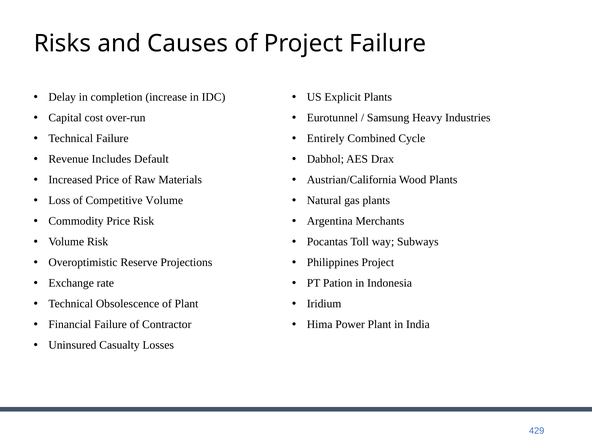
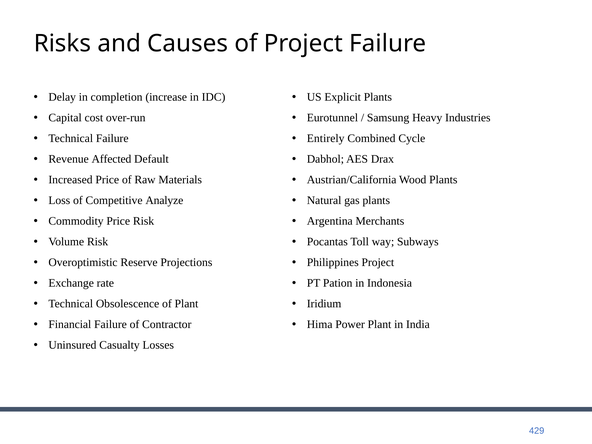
Includes: Includes -> Affected
Competitive Volume: Volume -> Analyze
